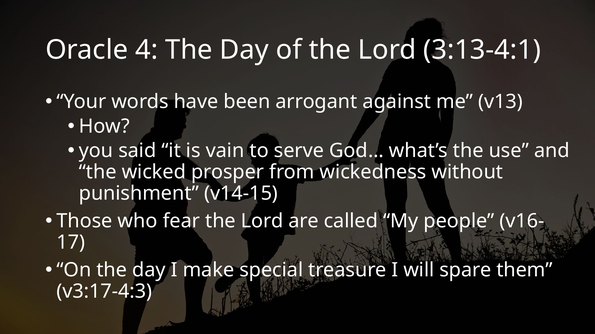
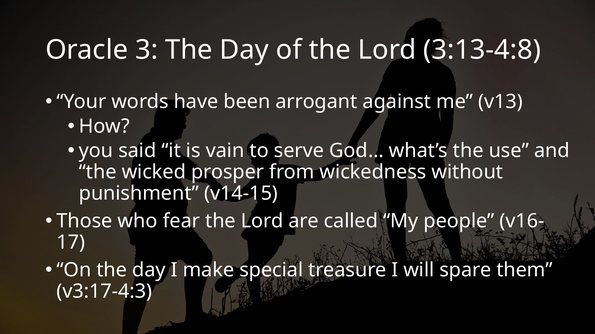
4: 4 -> 3
3:13-4:1: 3:13-4:1 -> 3:13-4:8
